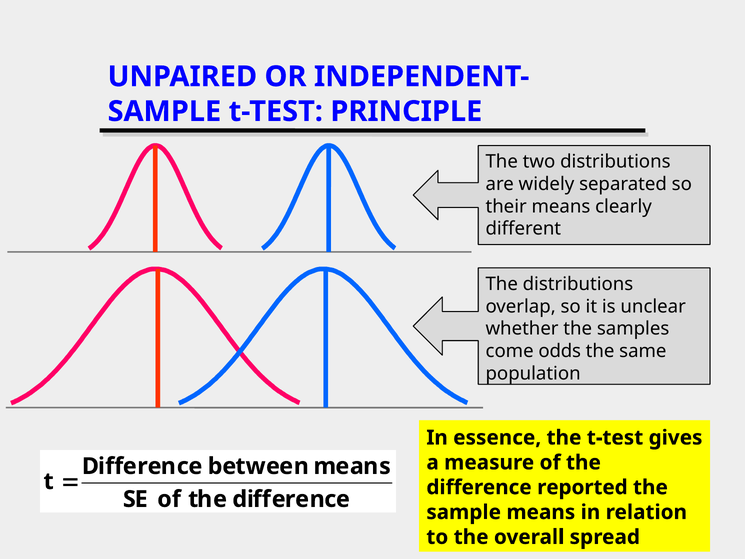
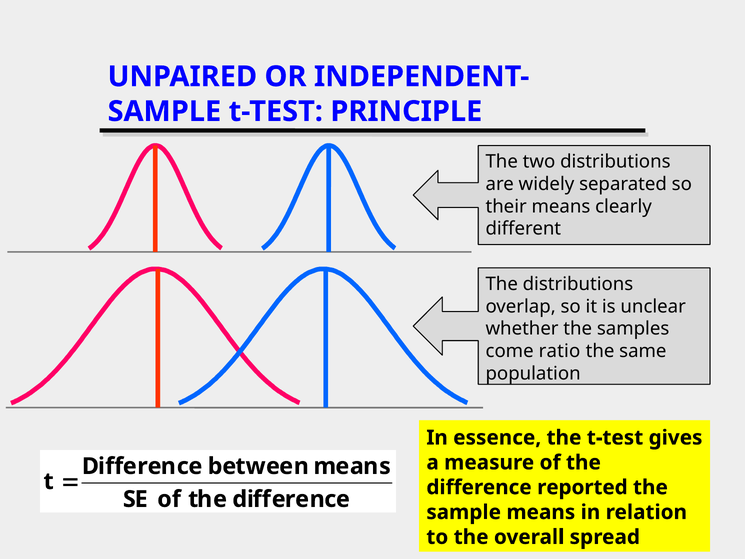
odds: odds -> ratio
